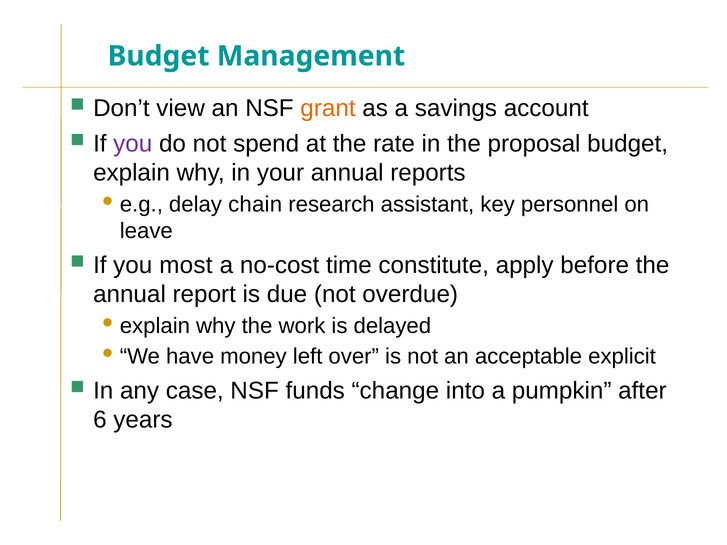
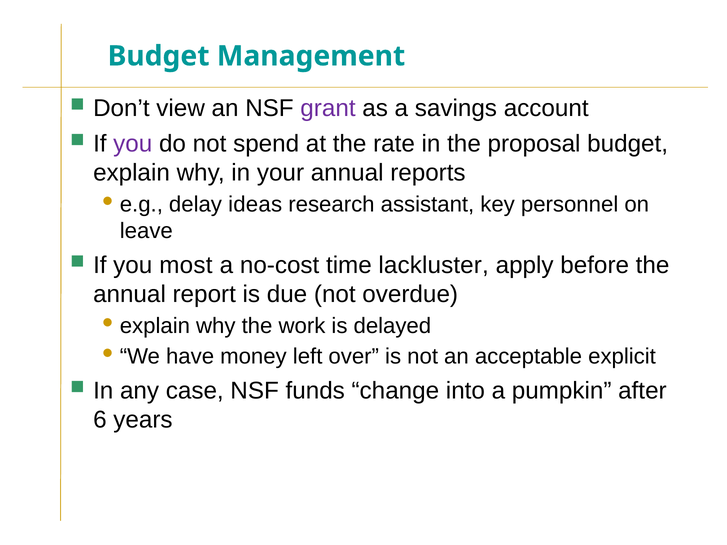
grant colour: orange -> purple
chain: chain -> ideas
constitute: constitute -> lackluster
